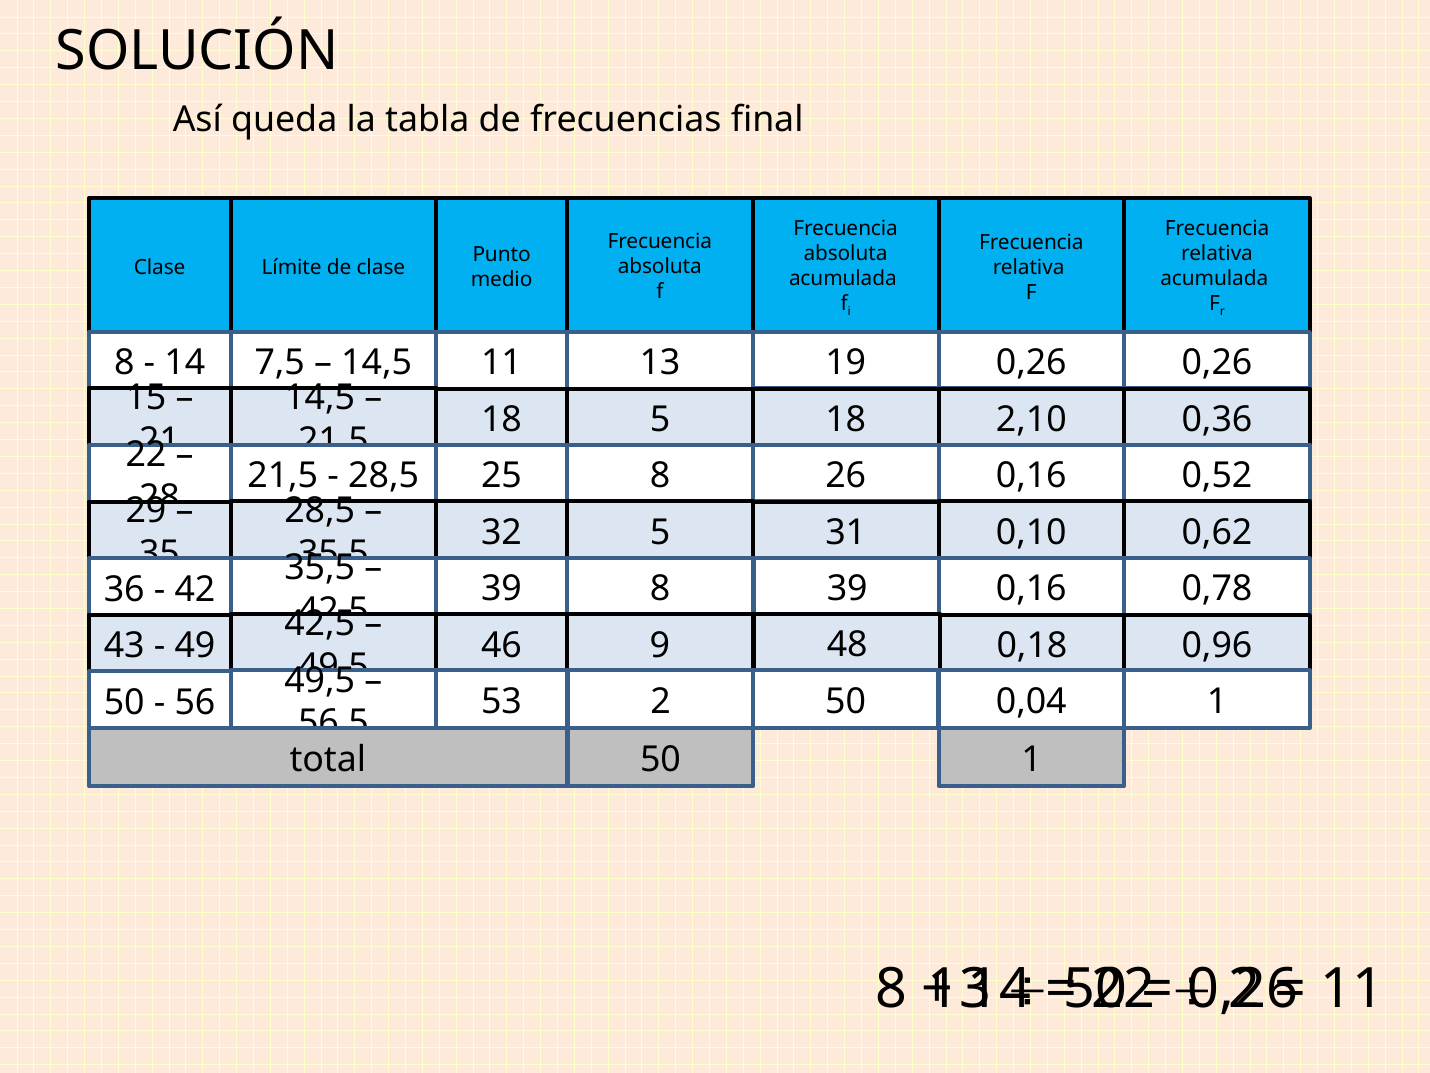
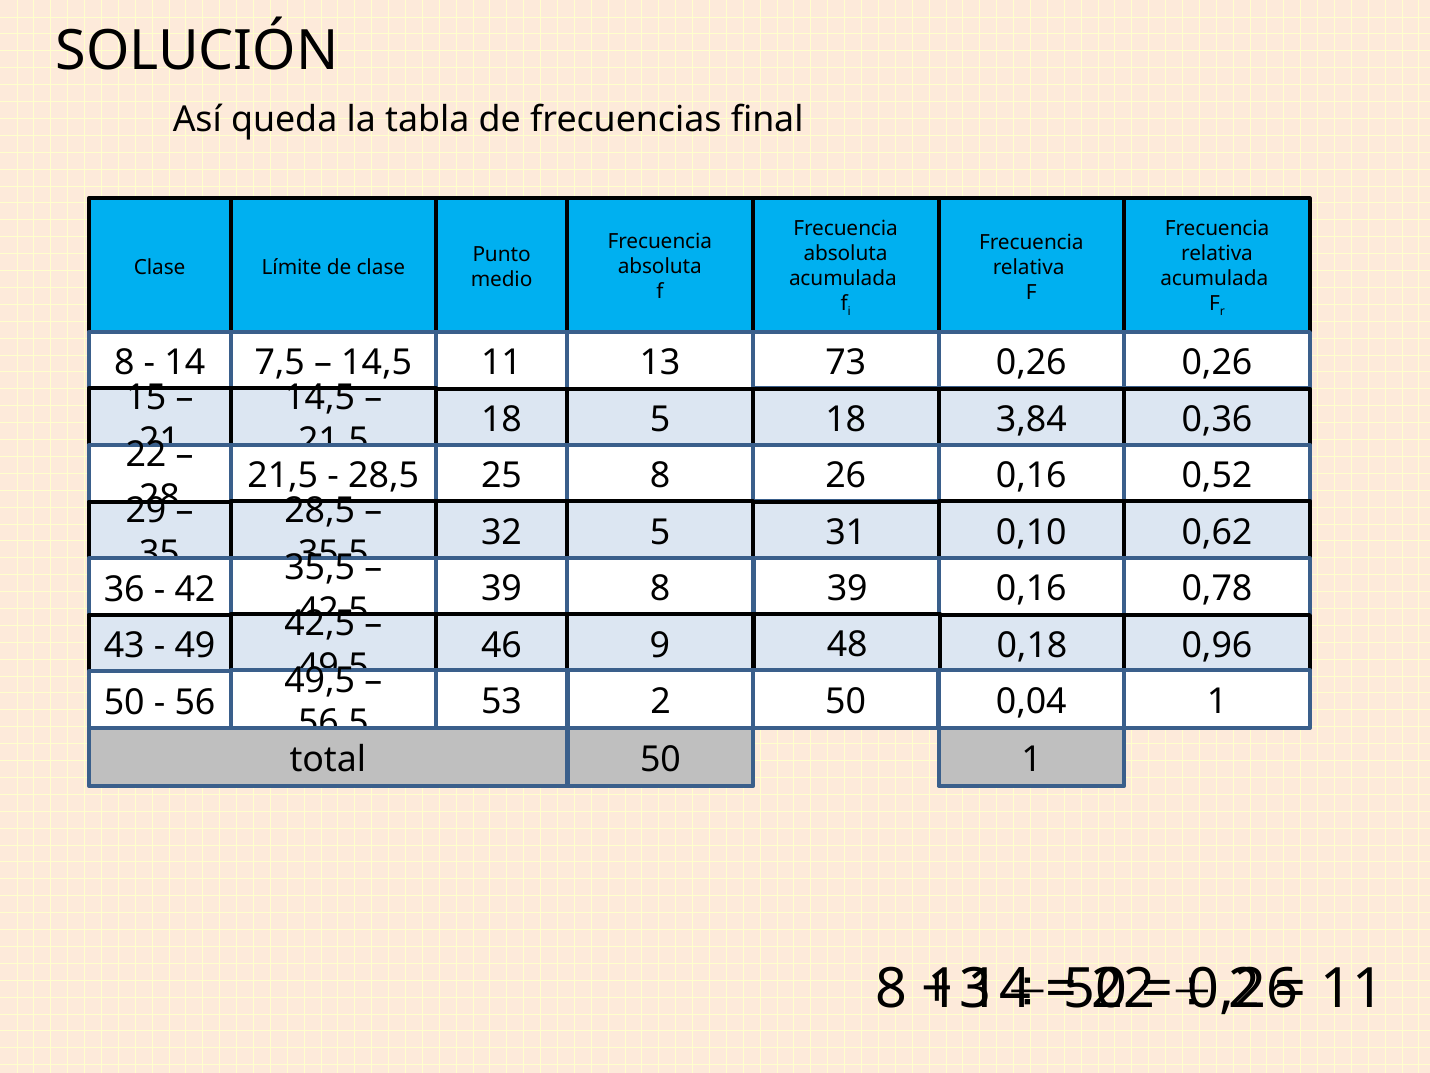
19: 19 -> 73
2,10: 2,10 -> 3,84
